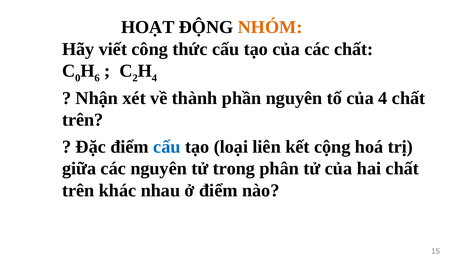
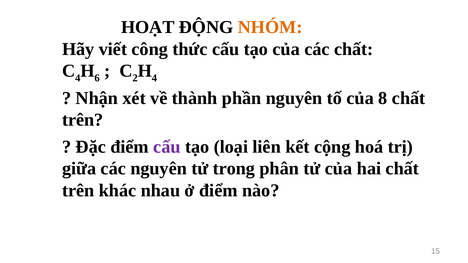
0 at (78, 78): 0 -> 4
của 4: 4 -> 8
cấu at (167, 147) colour: blue -> purple
